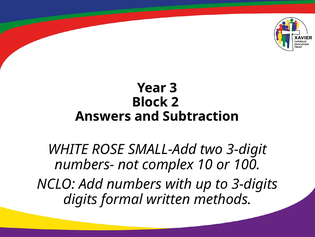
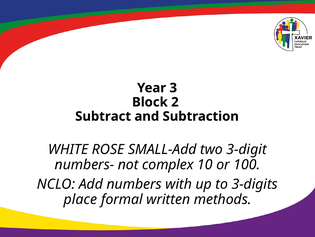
Answers: Answers -> Subtract
digits: digits -> place
